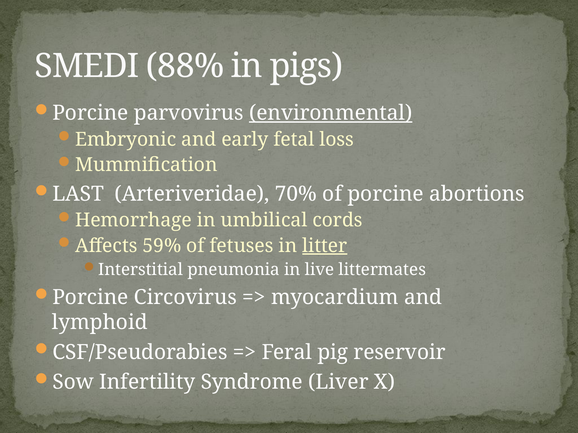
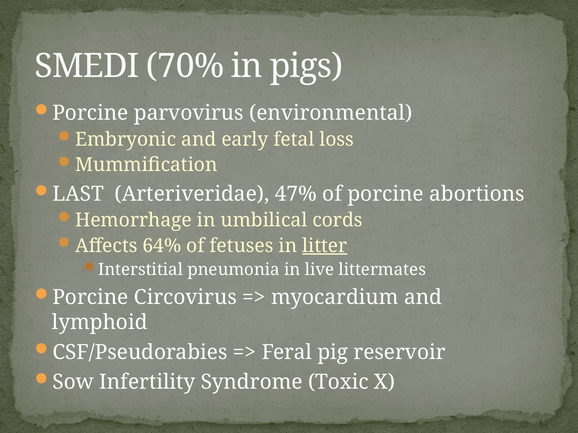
88%: 88% -> 70%
environmental underline: present -> none
70%: 70% -> 47%
59%: 59% -> 64%
Liver: Liver -> Toxic
